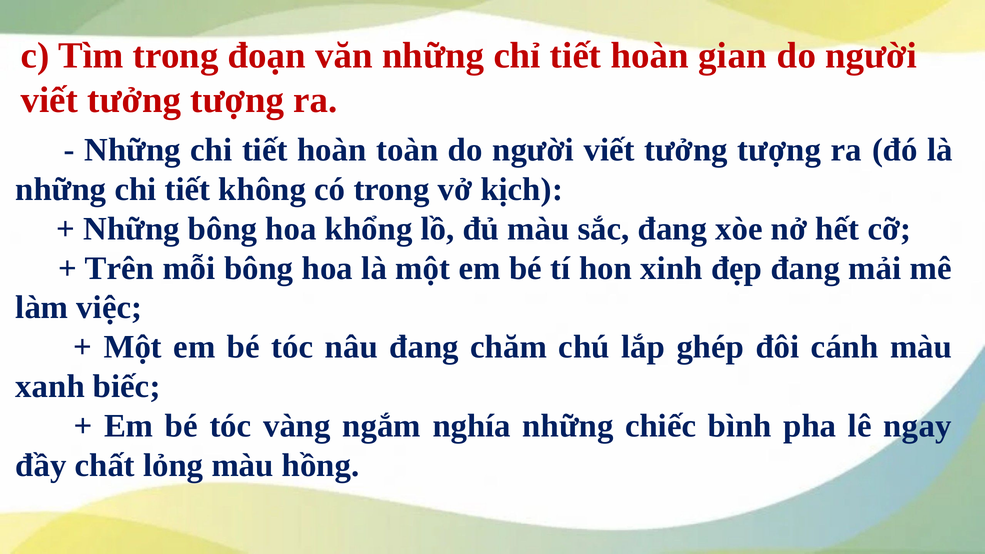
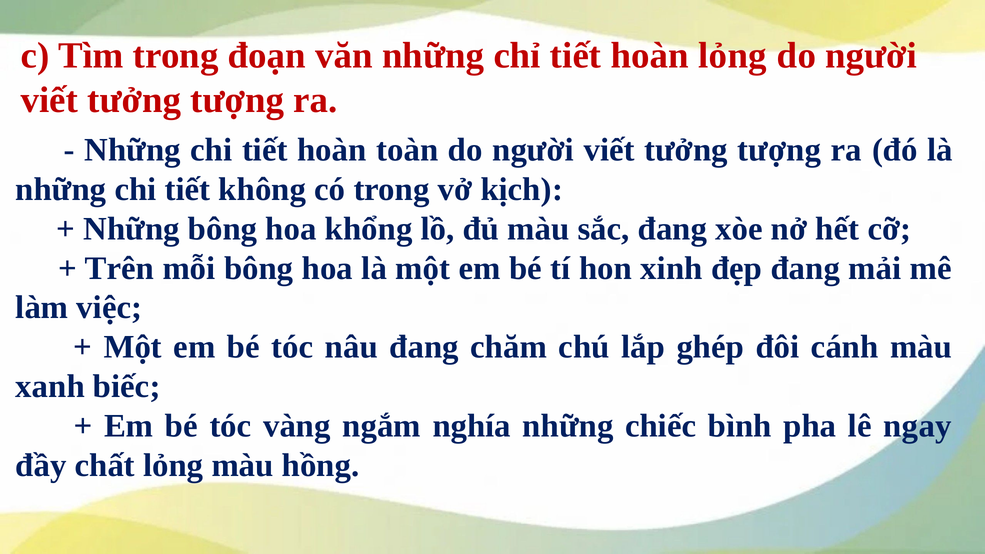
hoàn gian: gian -> lỏng
